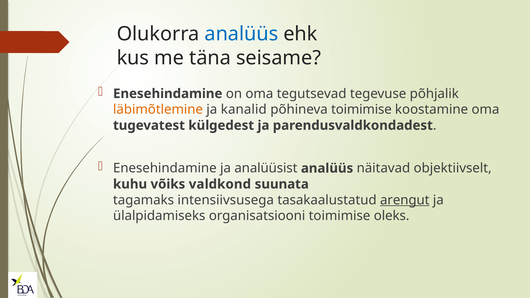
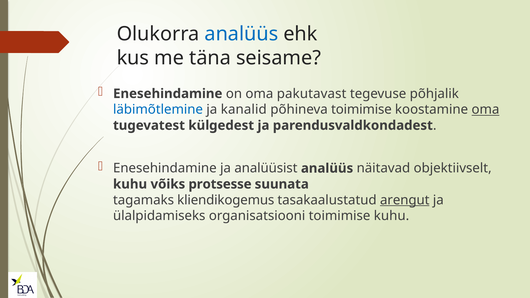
tegutsevad: tegutsevad -> pakutavast
läbimõtlemine colour: orange -> blue
oma at (485, 110) underline: none -> present
valdkond: valdkond -> protsesse
intensiivsusega: intensiivsusega -> kliendikogemus
toimimise oleks: oleks -> kuhu
